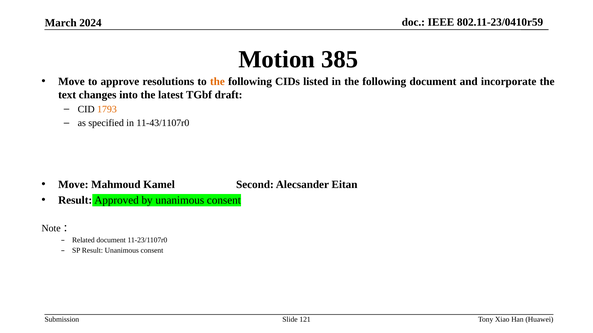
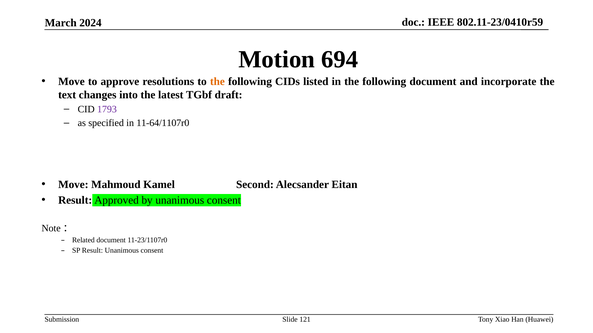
385: 385 -> 694
1793 colour: orange -> purple
11-43/1107r0: 11-43/1107r0 -> 11-64/1107r0
